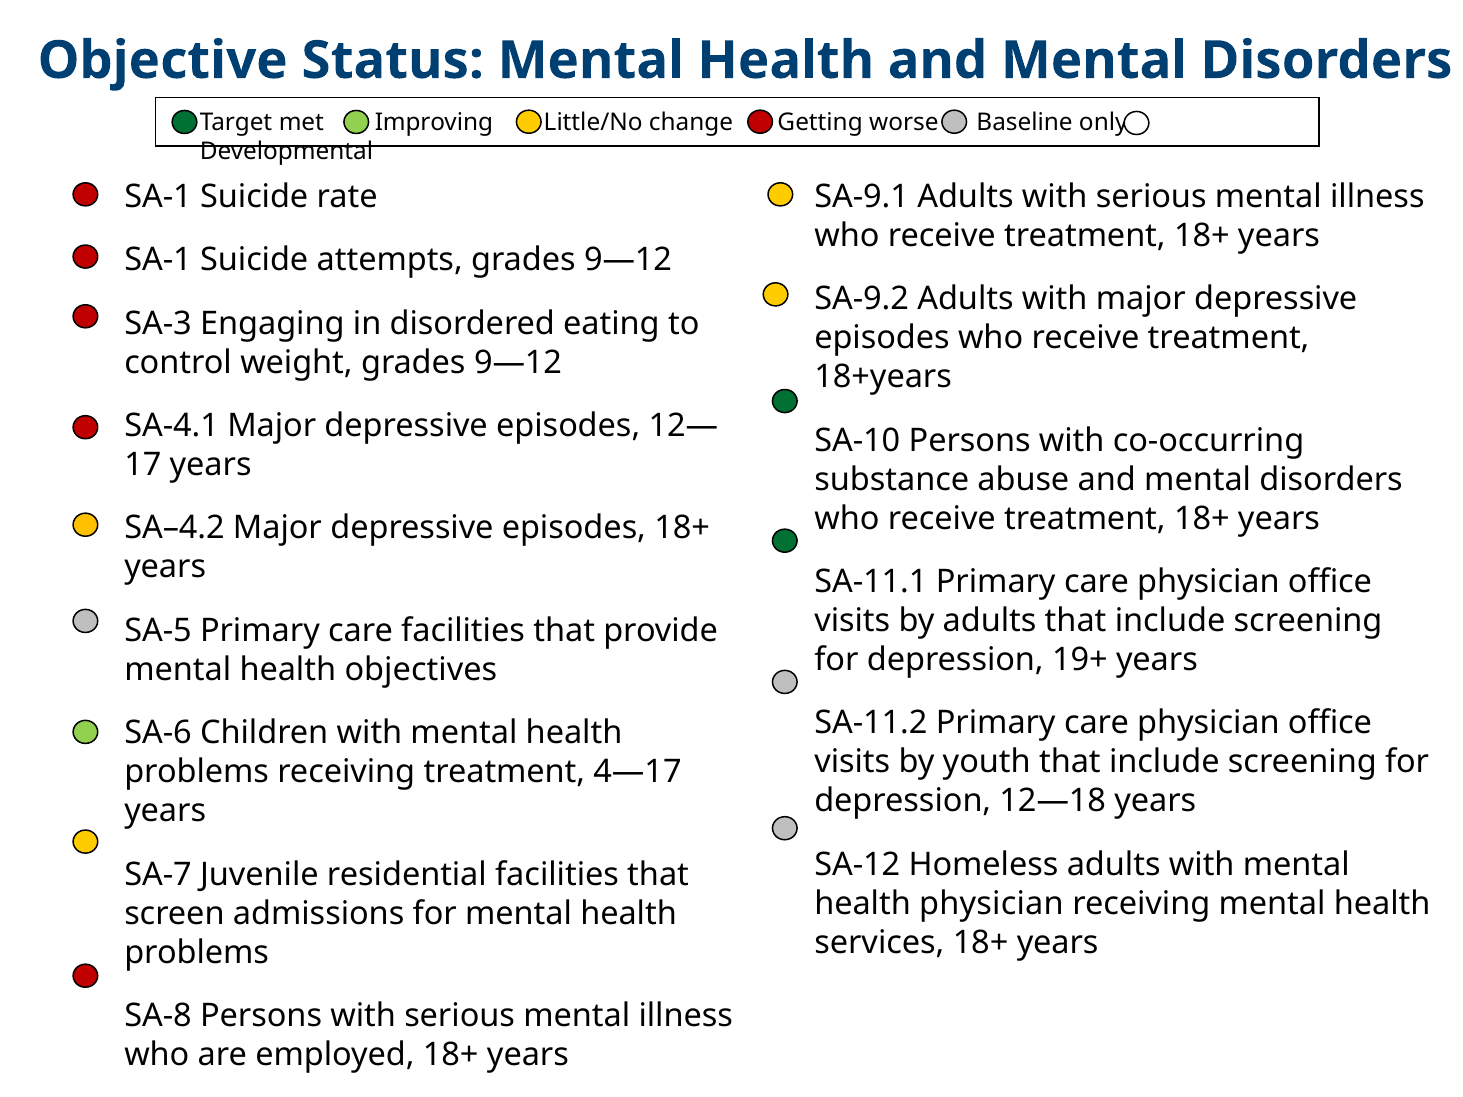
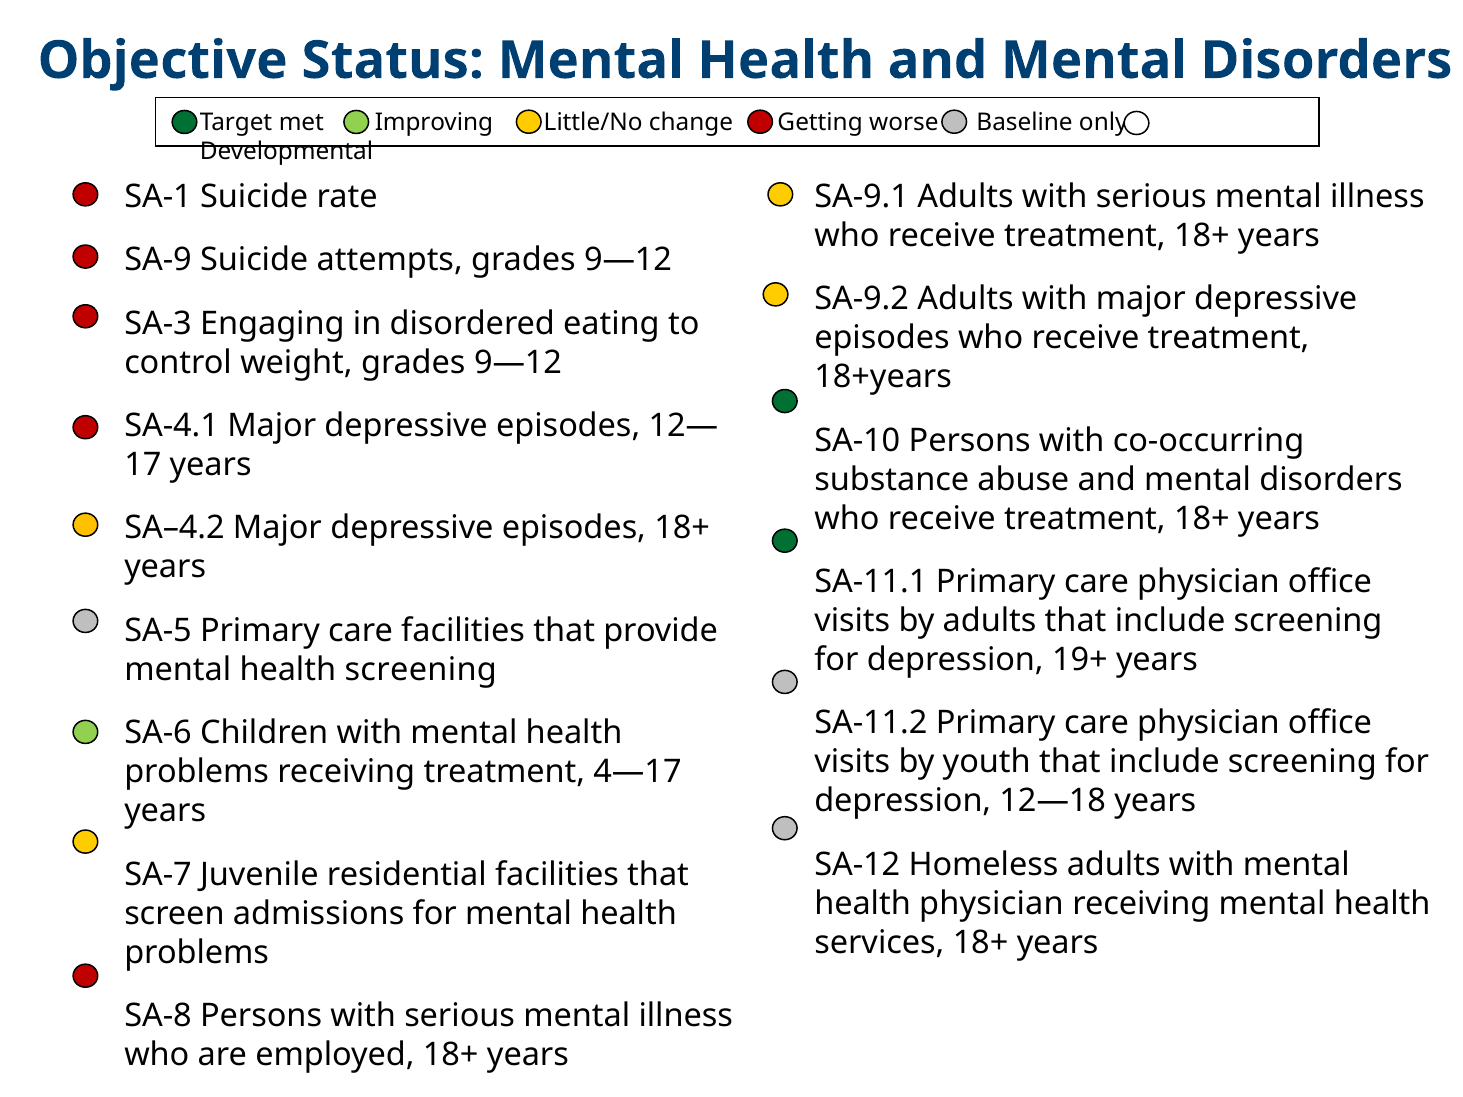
SA-1 at (158, 260): SA-1 -> SA-9
health objectives: objectives -> screening
